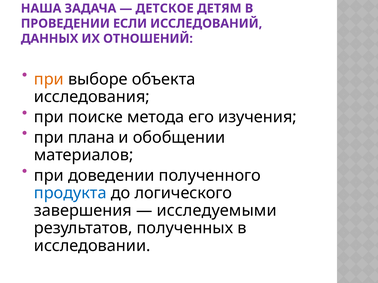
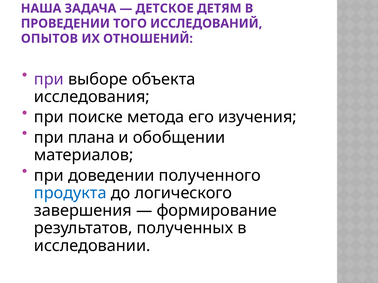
ЕСЛИ: ЕСЛИ -> ТОГО
ДАННЫХ: ДАННЫХ -> ОПЫТОВ
при at (49, 79) colour: orange -> purple
исследуемыми: исследуемыми -> формирование
